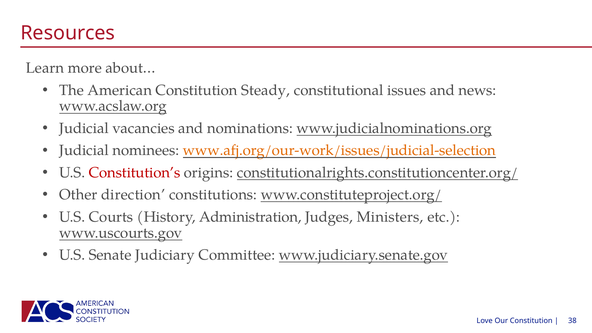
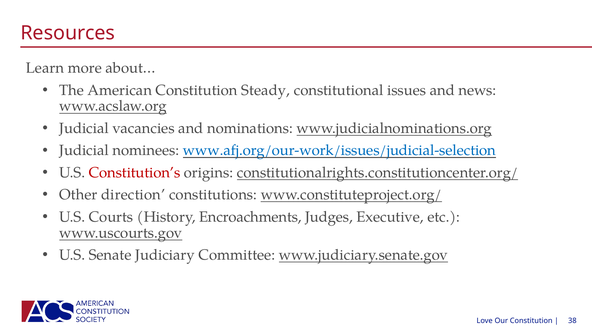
www.afj.org/our-work/issues/judicial-selection colour: orange -> blue
Administration: Administration -> Encroachments
Ministers: Ministers -> Executive
